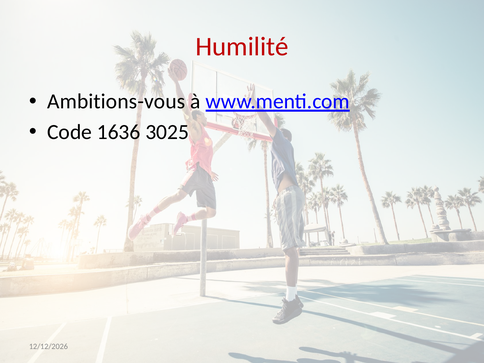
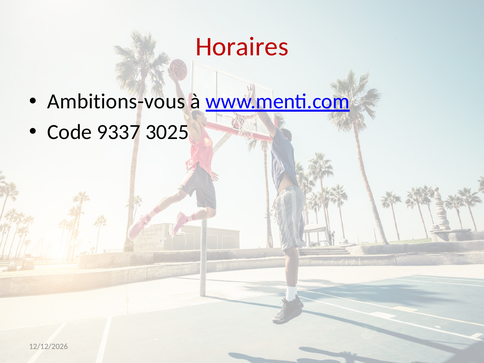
Humilité: Humilité -> Horaires
1636: 1636 -> 9337
